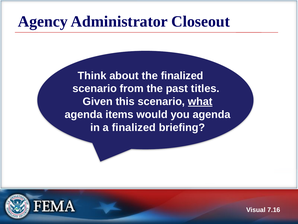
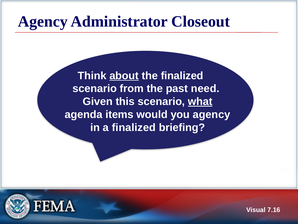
about underline: none -> present
titles: titles -> need
you agenda: agenda -> agency
